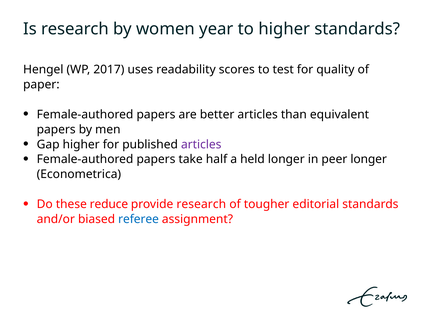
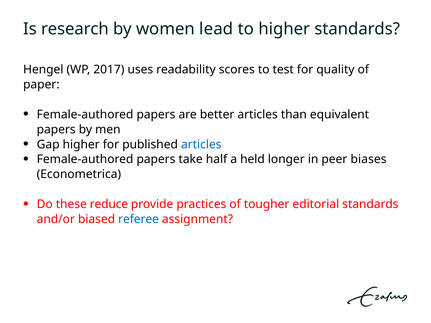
year: year -> lead
articles at (201, 145) colour: purple -> blue
peer longer: longer -> biases
provide research: research -> practices
